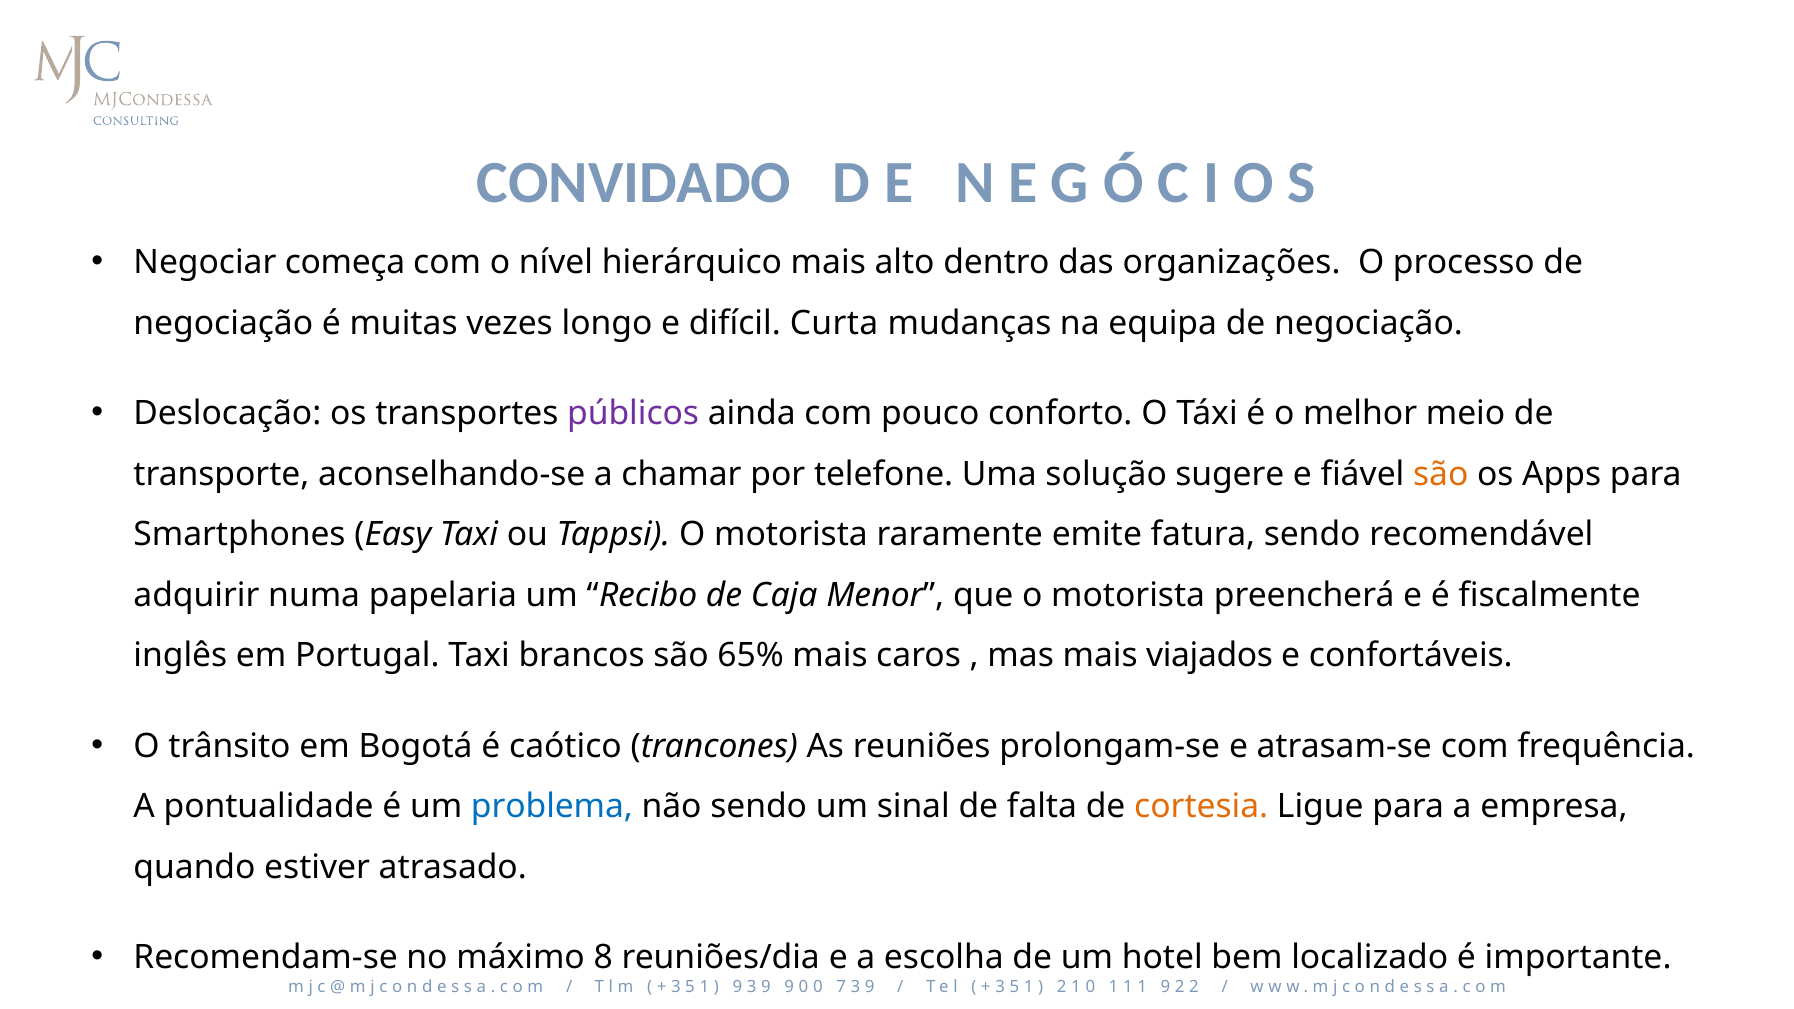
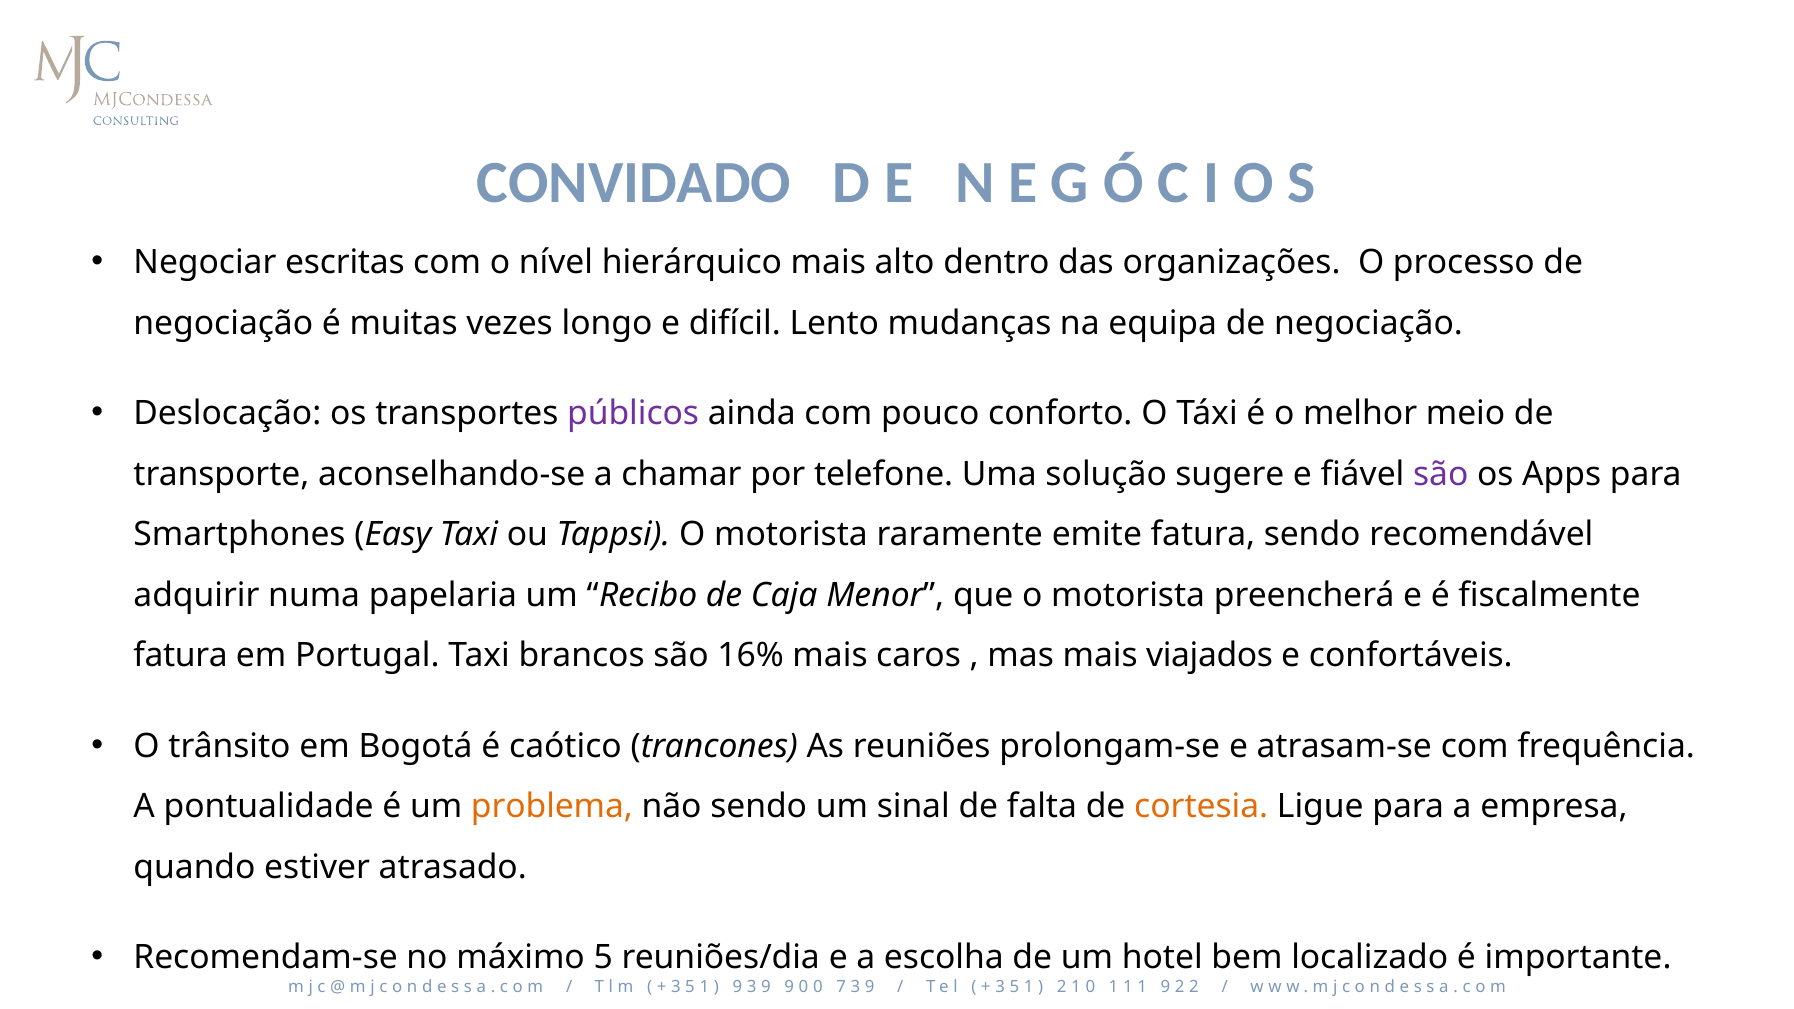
começa: começa -> escritas
Curta: Curta -> Lento
são at (1441, 474) colour: orange -> purple
inglês at (180, 656): inglês -> fatura
65%: 65% -> 16%
problema colour: blue -> orange
máximo 8: 8 -> 5
